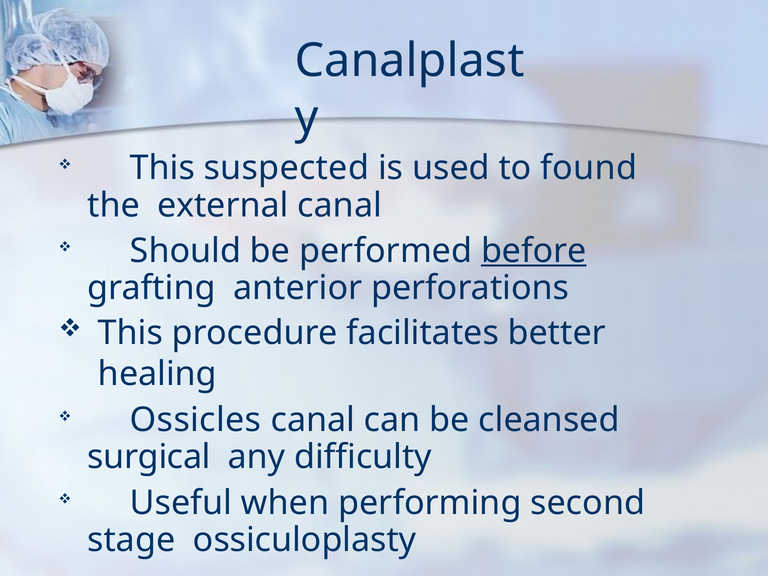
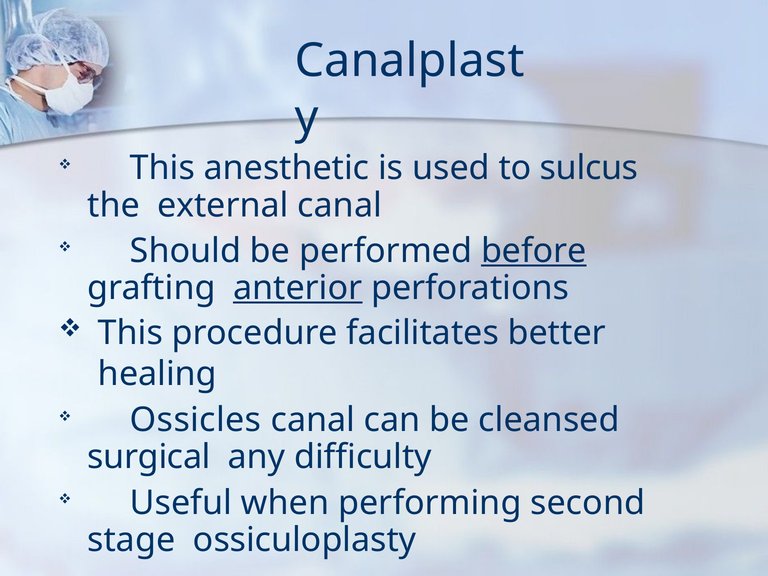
suspected: suspected -> anesthetic
found: found -> sulcus
anterior underline: none -> present
